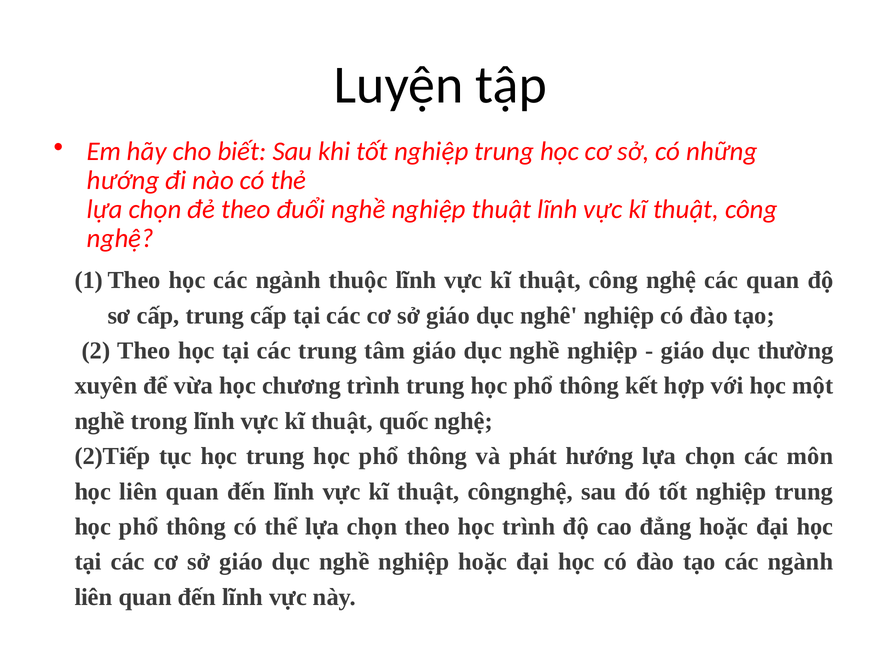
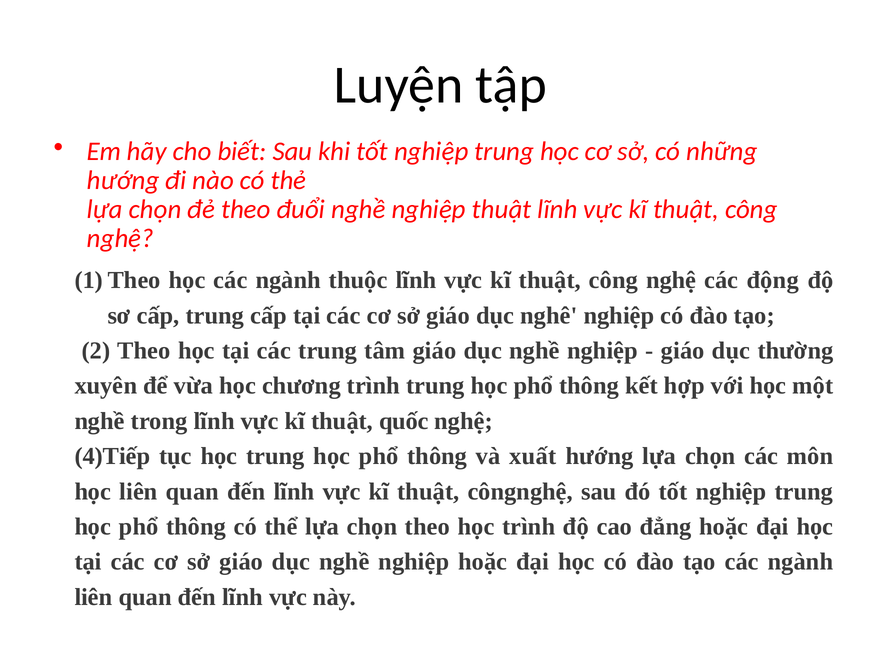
các quan: quan -> động
2)Tiếp: 2)Tiếp -> 4)Tiếp
phát: phát -> xuất
